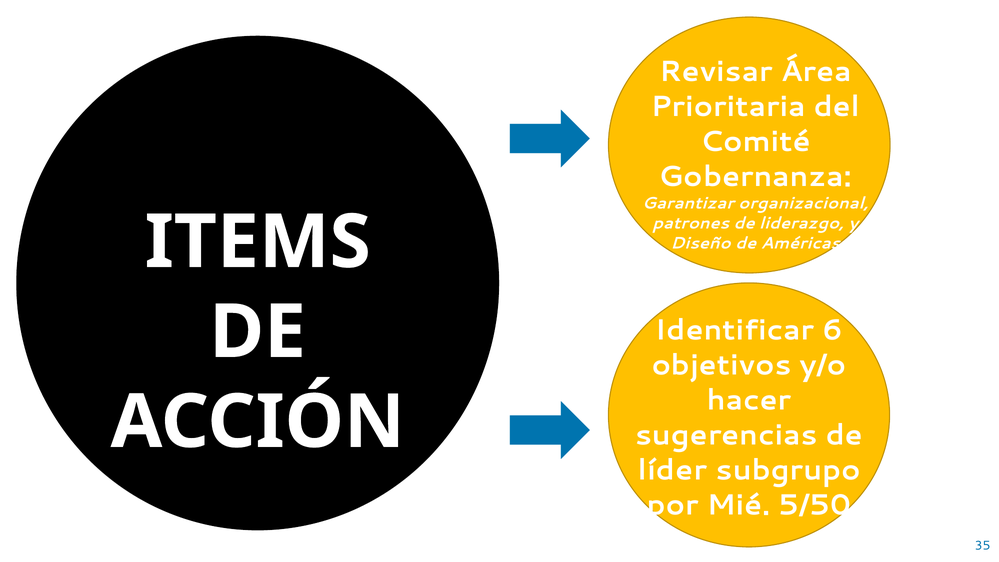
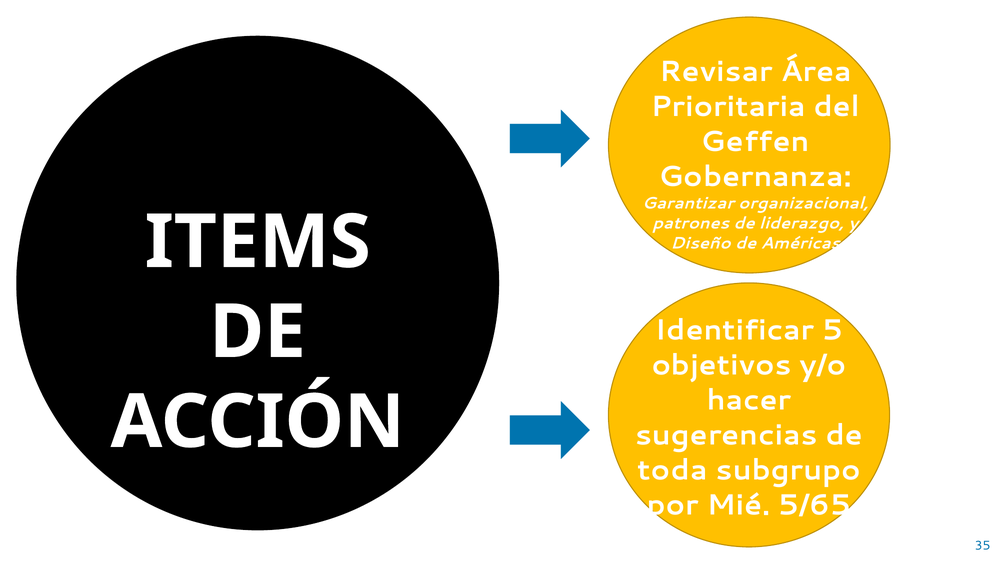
Comité: Comité -> Geffen
6: 6 -> 5
líder: líder -> toda
5/50: 5/50 -> 5/65
